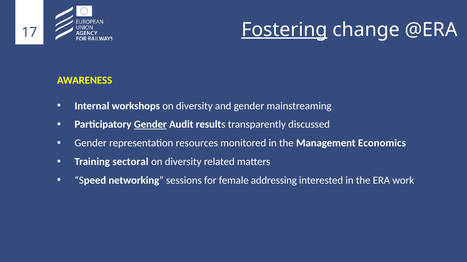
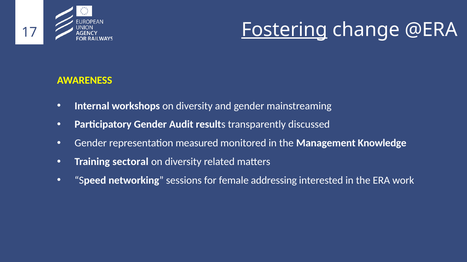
Gender at (150, 125) underline: present -> none
resources: resources -> measured
Economics: Economics -> Knowledge
